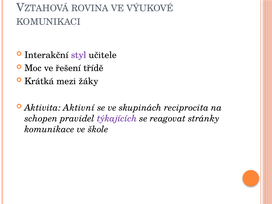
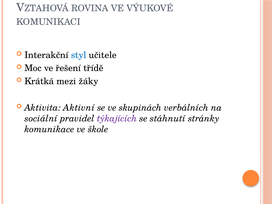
styl colour: purple -> blue
reciprocita: reciprocita -> verbálních
schopen: schopen -> sociální
reagovat: reagovat -> stáhnutí
